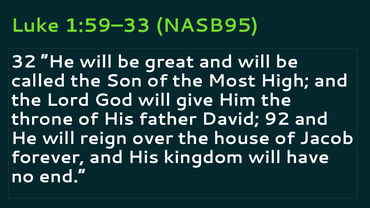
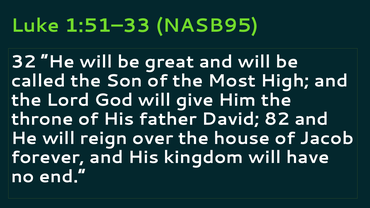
1:59–33: 1:59–33 -> 1:51–33
92: 92 -> 82
